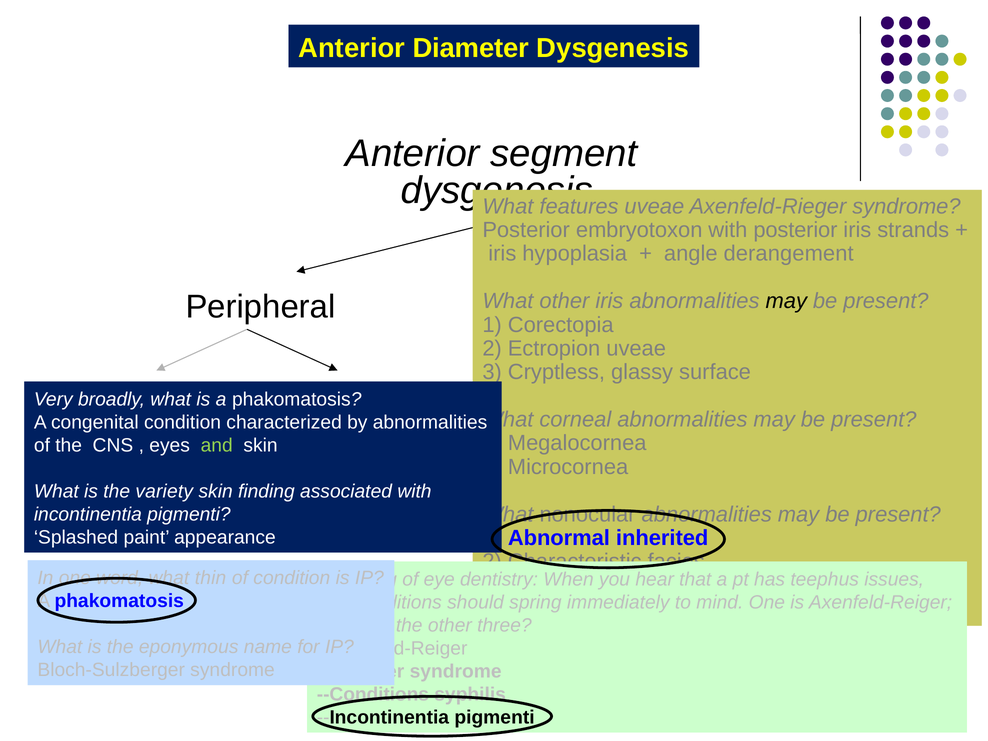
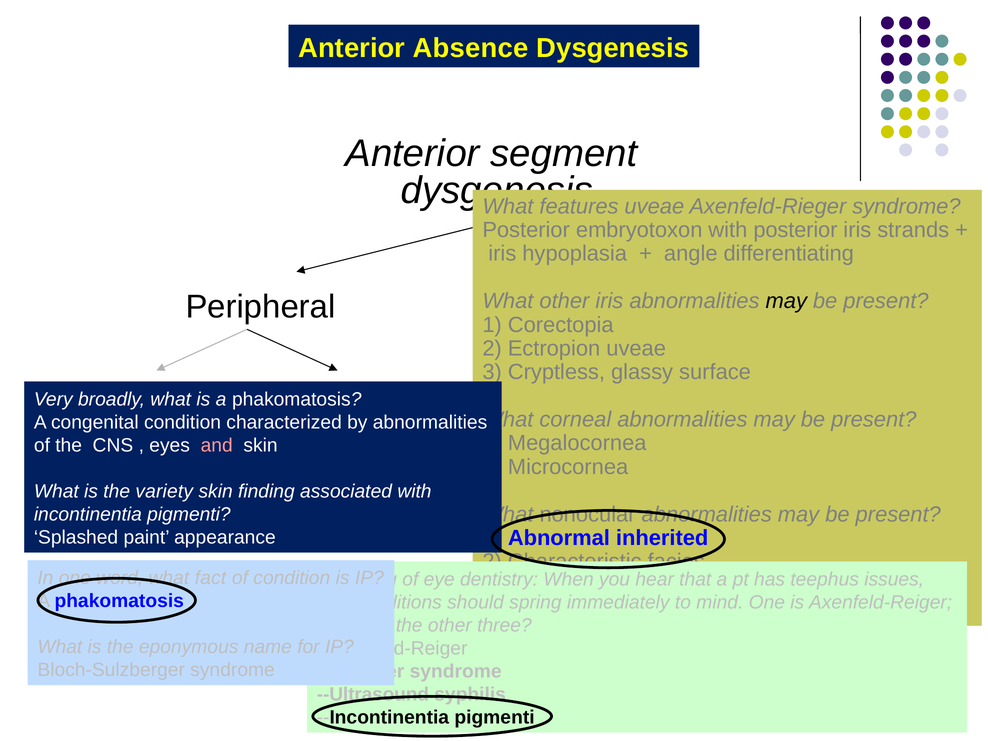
Diameter: Diameter -> Absence
derangement: derangement -> differentiating
and colour: light green -> pink
thin: thin -> fact
--Conditions: --Conditions -> --Ultrasound
